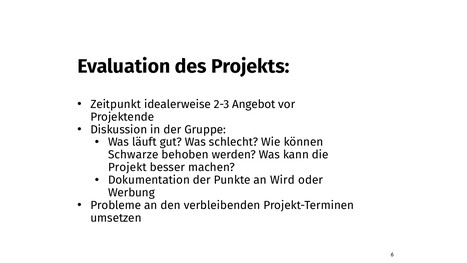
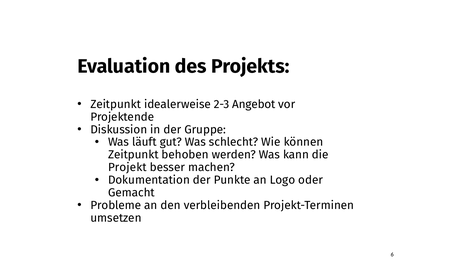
Schwarze at (133, 155): Schwarze -> Zeitpunkt
Wird: Wird -> Logo
Werbung: Werbung -> Gemacht
